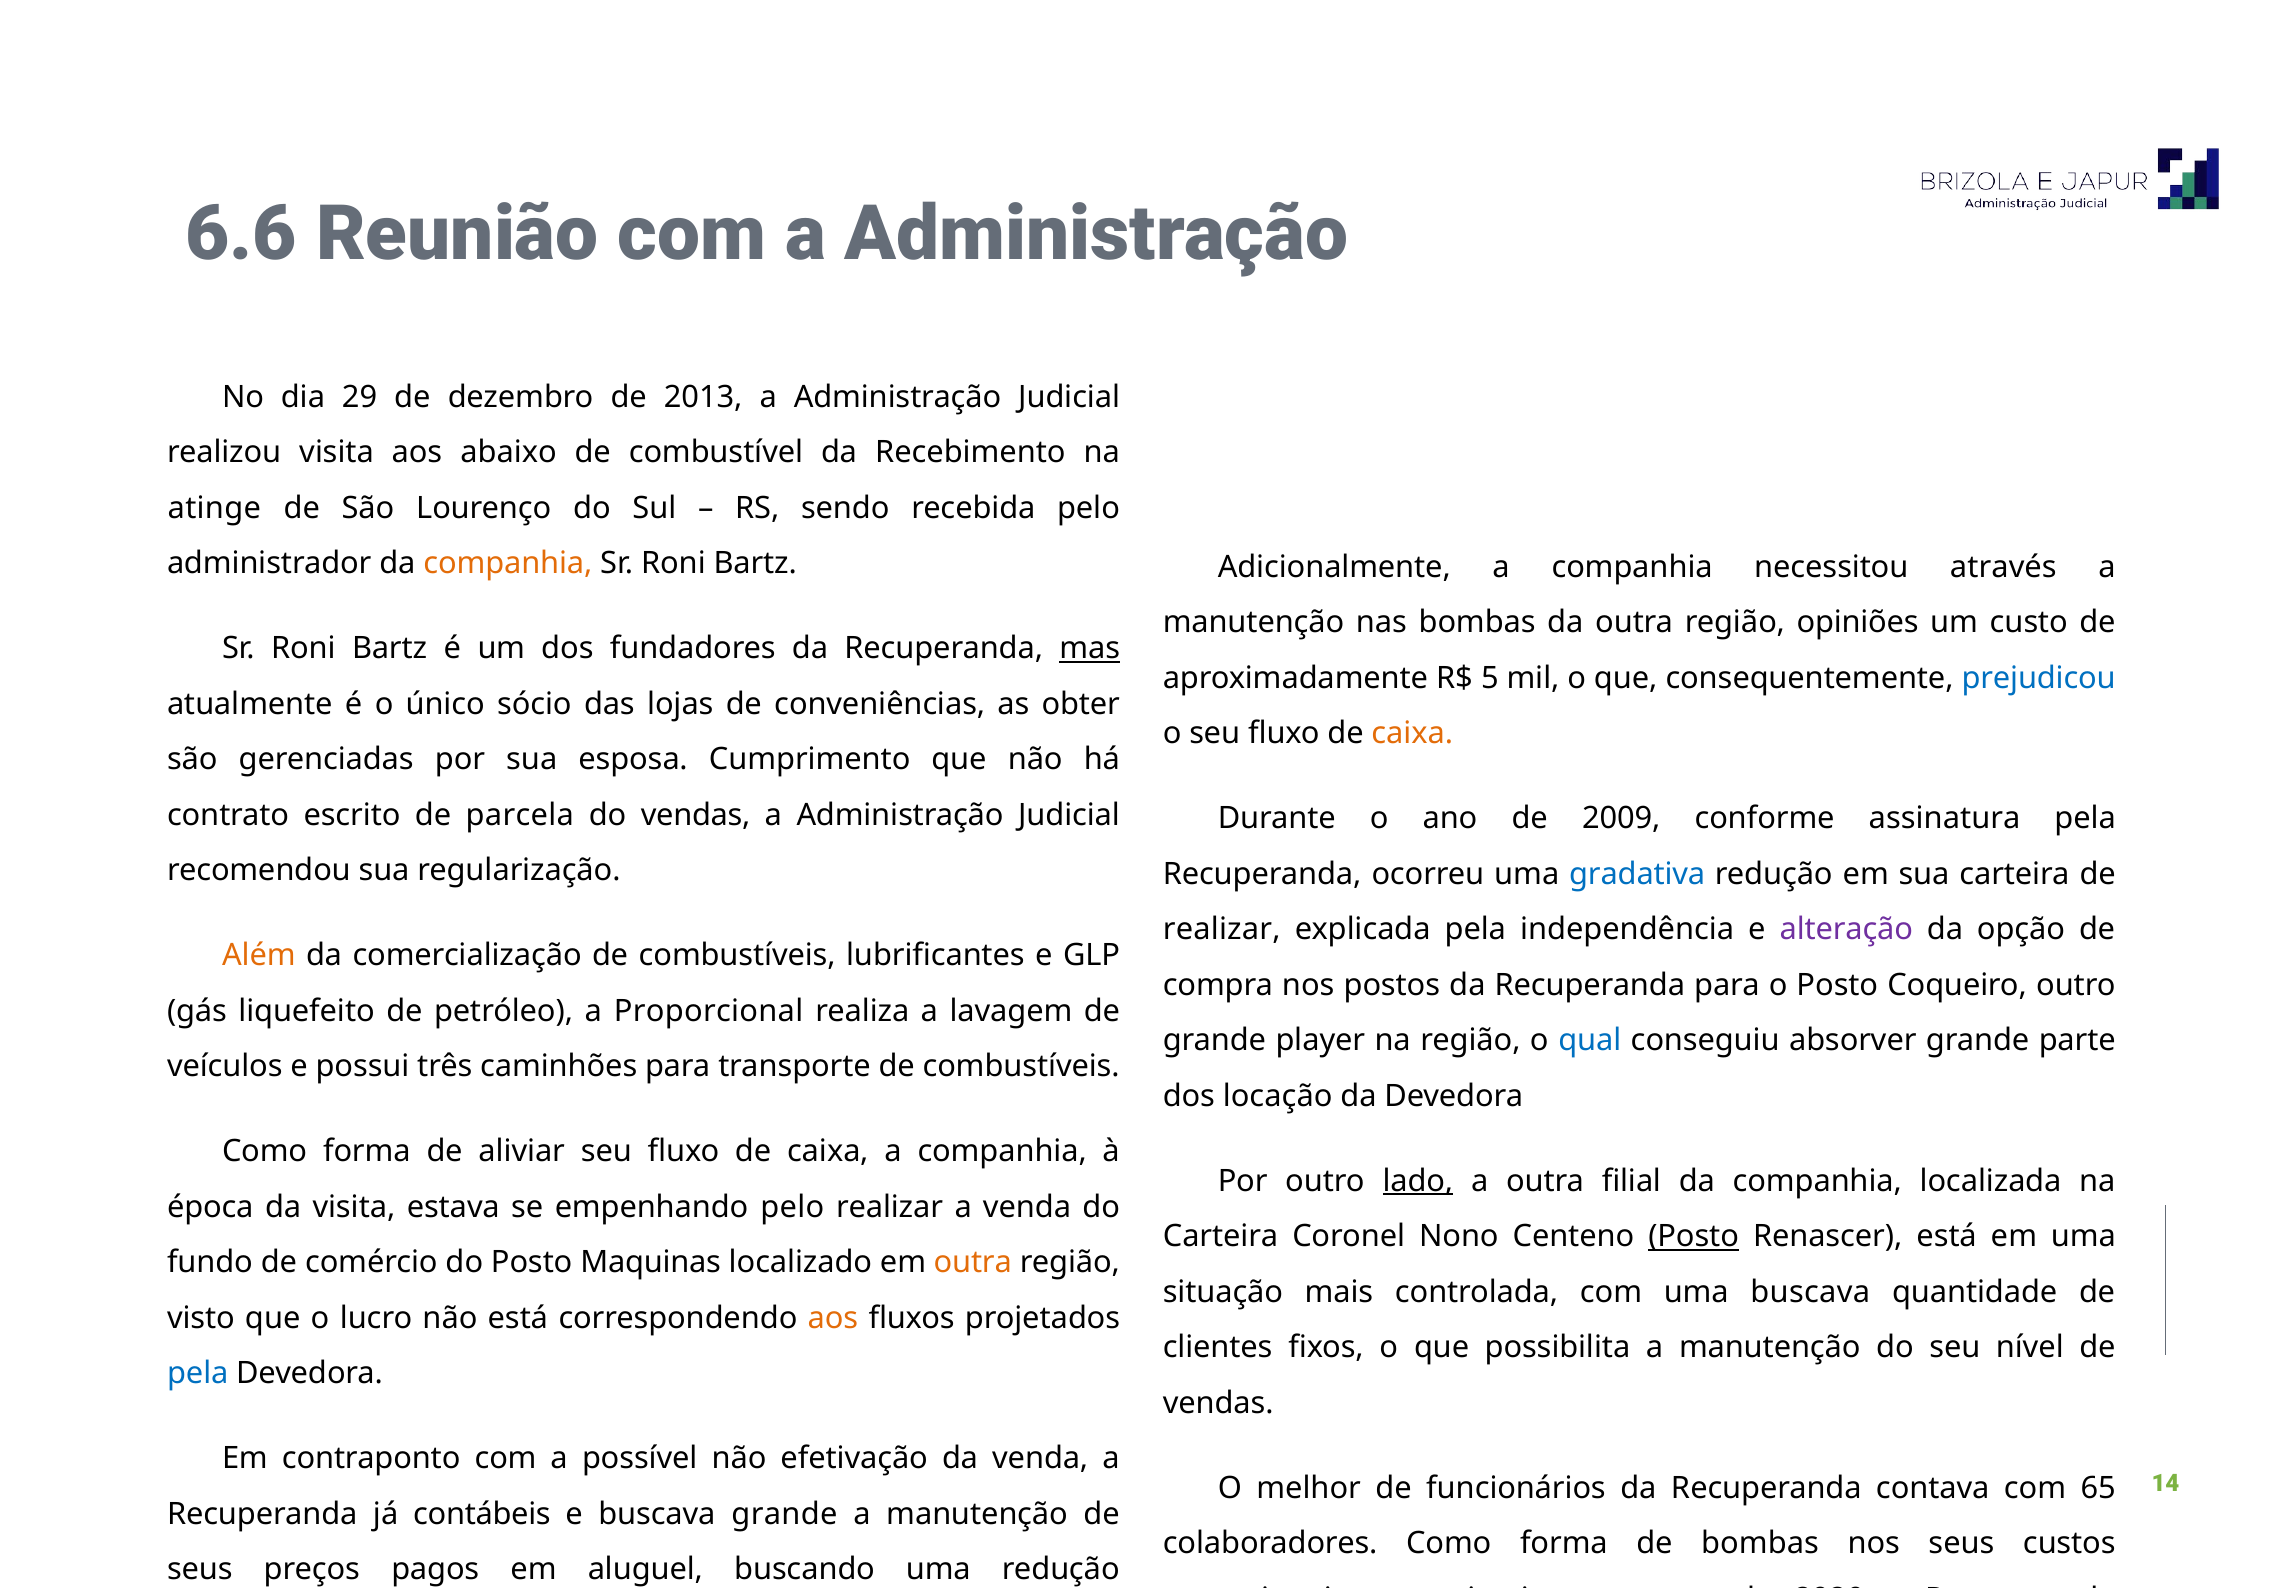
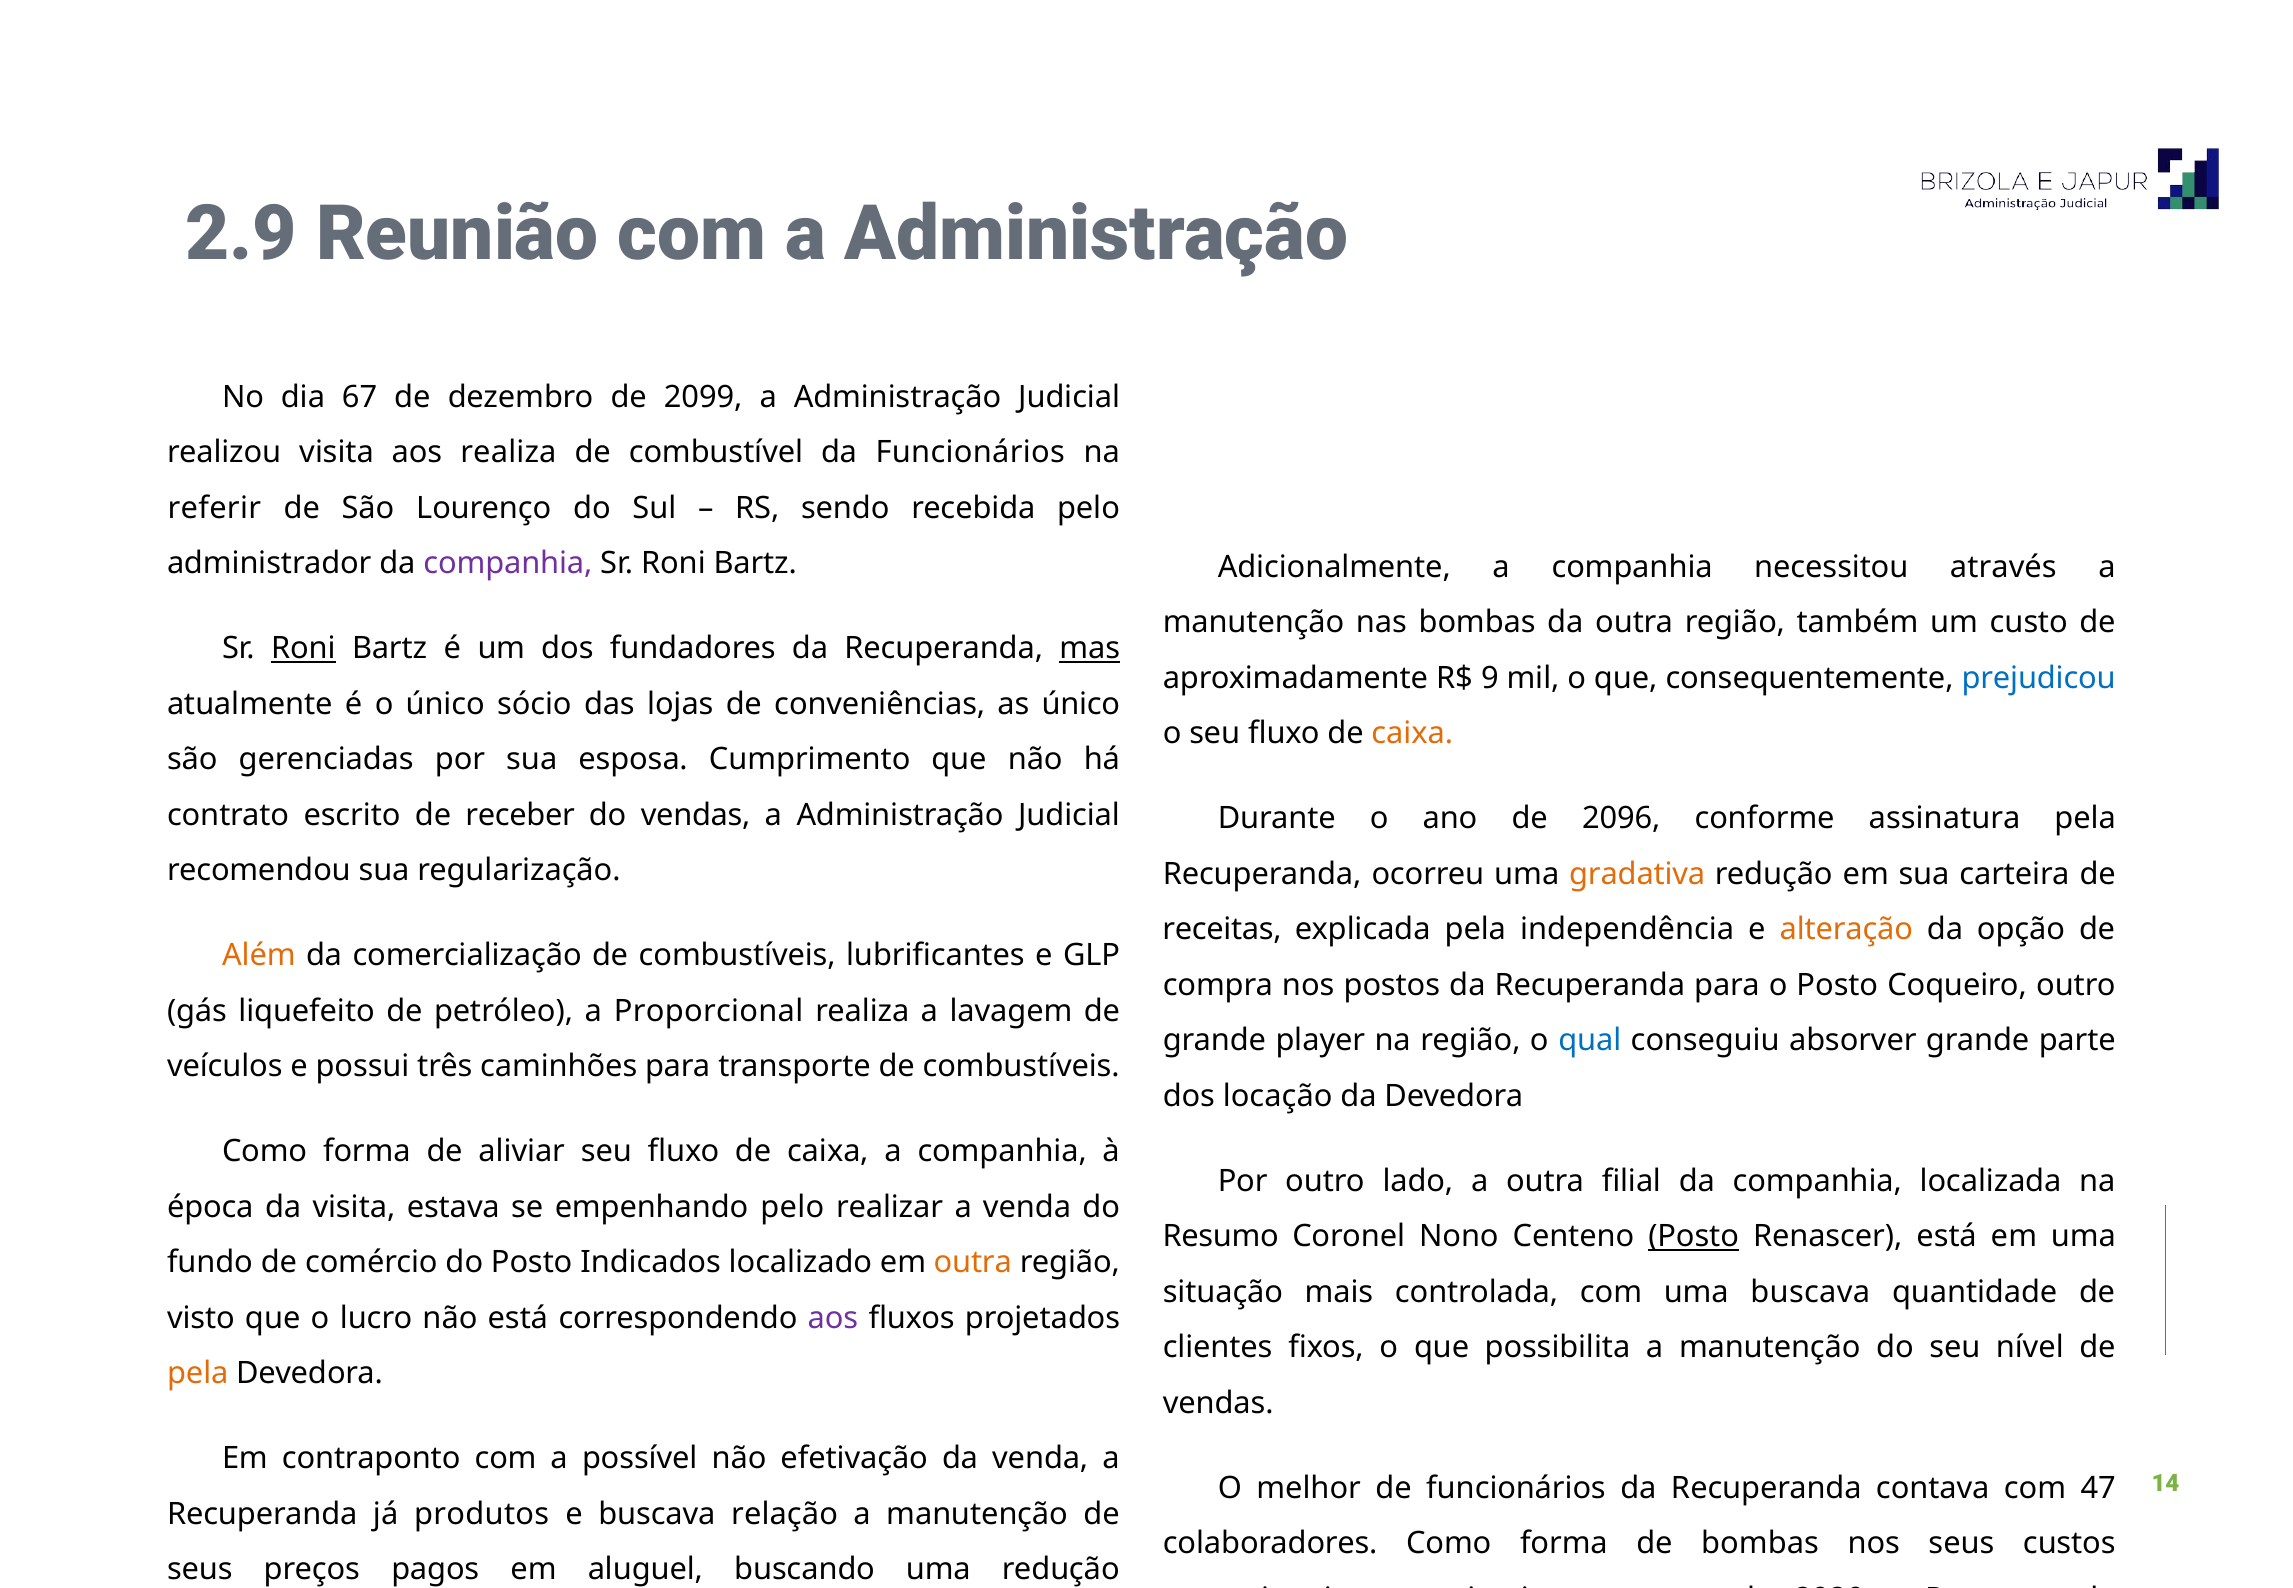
6.6: 6.6 -> 2.9
29: 29 -> 67
2013: 2013 -> 2099
aos abaixo: abaixo -> realiza
da Recebimento: Recebimento -> Funcionários
atinge: atinge -> referir
companhia at (508, 564) colour: orange -> purple
opiniões: opiniões -> também
Roni at (303, 648) underline: none -> present
5: 5 -> 9
as obter: obter -> único
parcela: parcela -> receber
2009: 2009 -> 2096
gradativa colour: blue -> orange
realizar at (1222, 929): realizar -> receitas
alteração colour: purple -> orange
lado underline: present -> none
Carteira at (1221, 1236): Carteira -> Resumo
Maquinas: Maquinas -> Indicados
aos at (833, 1318) colour: orange -> purple
pela at (198, 1373) colour: blue -> orange
65: 65 -> 47
contábeis: contábeis -> produtos
buscava grande: grande -> relação
